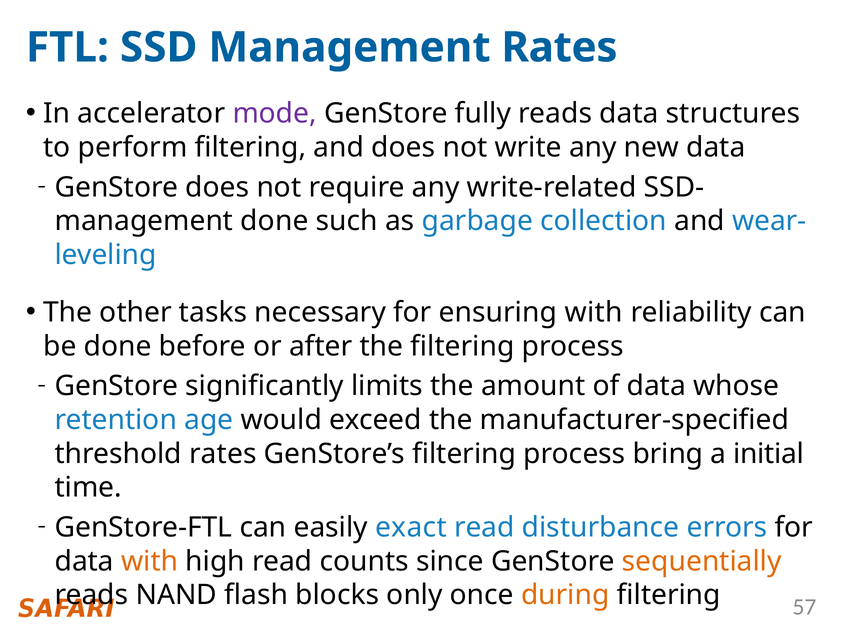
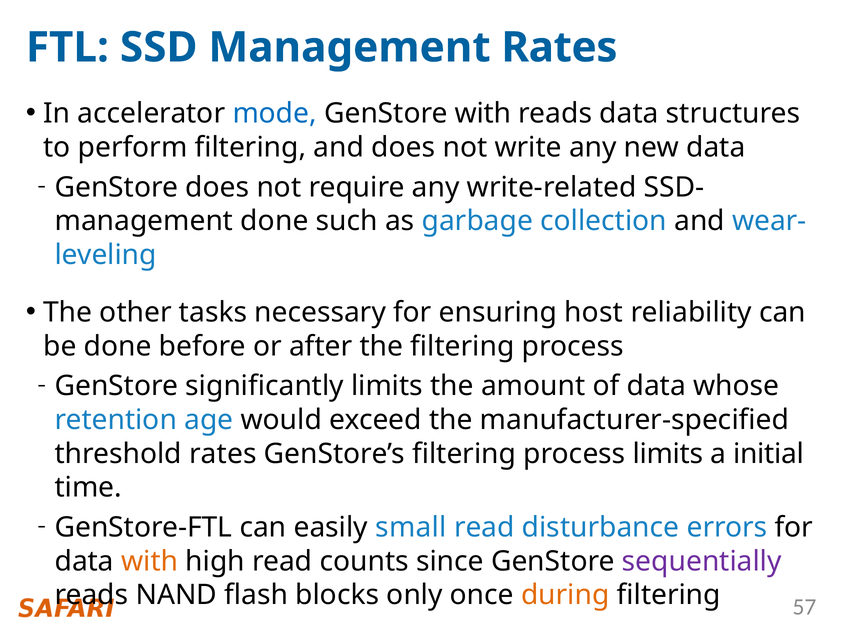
mode colour: purple -> blue
GenStore fully: fully -> with
ensuring with: with -> host
process bring: bring -> limits
exact: exact -> small
sequentially colour: orange -> purple
